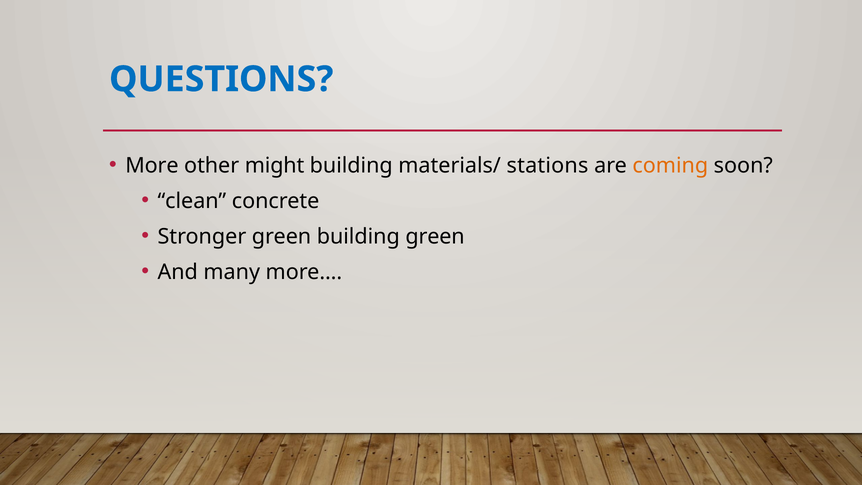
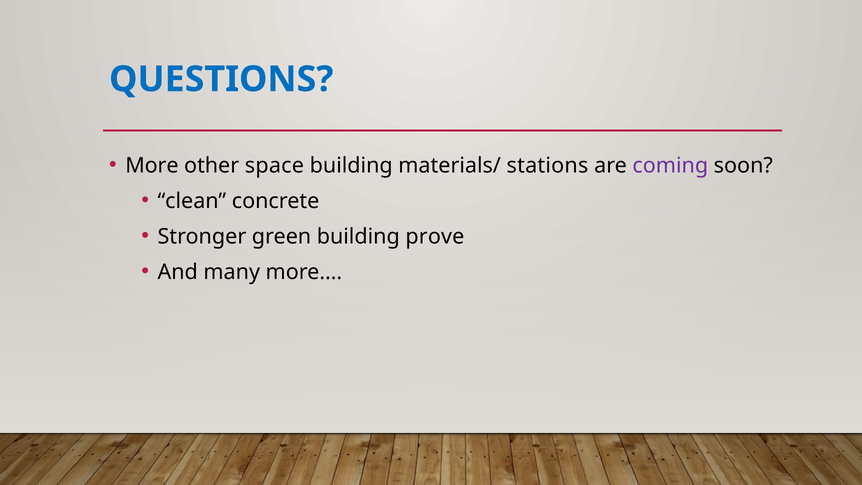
might: might -> space
coming colour: orange -> purple
building green: green -> prove
